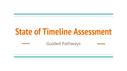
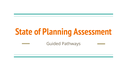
Timeline: Timeline -> Planning
